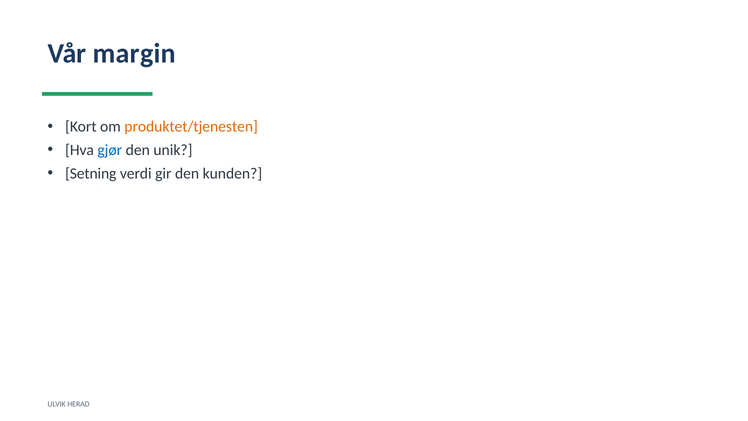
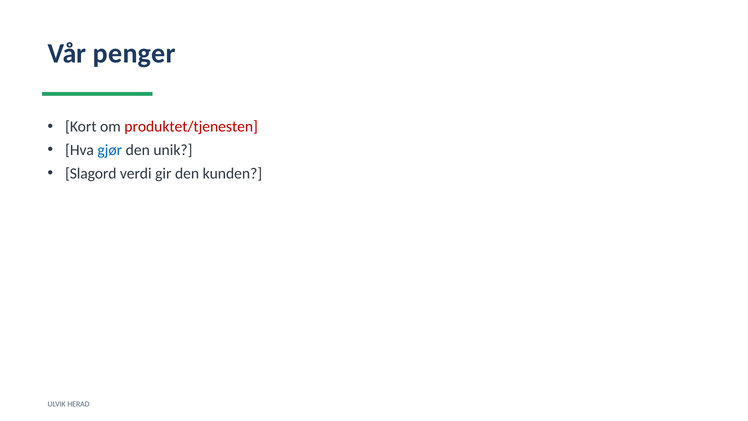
margin: margin -> penger
produktet/tjenesten colour: orange -> red
Setning: Setning -> Slagord
